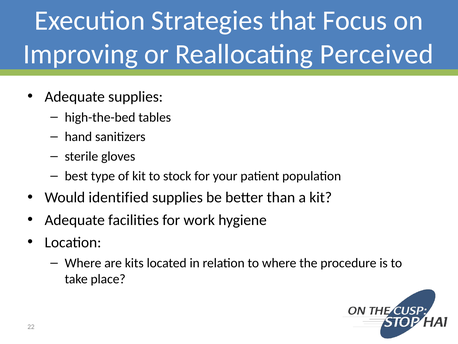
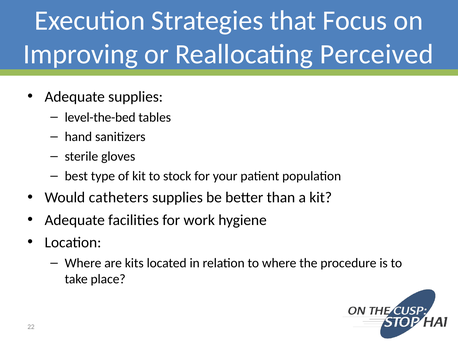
high-the-bed: high-the-bed -> level-the-bed
identified: identified -> catheters
